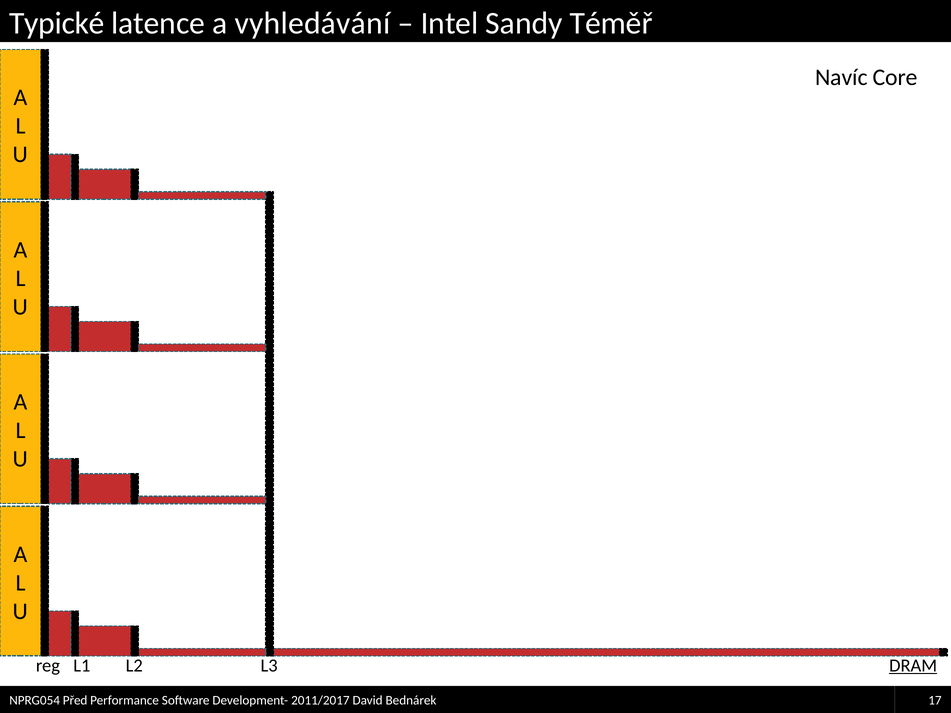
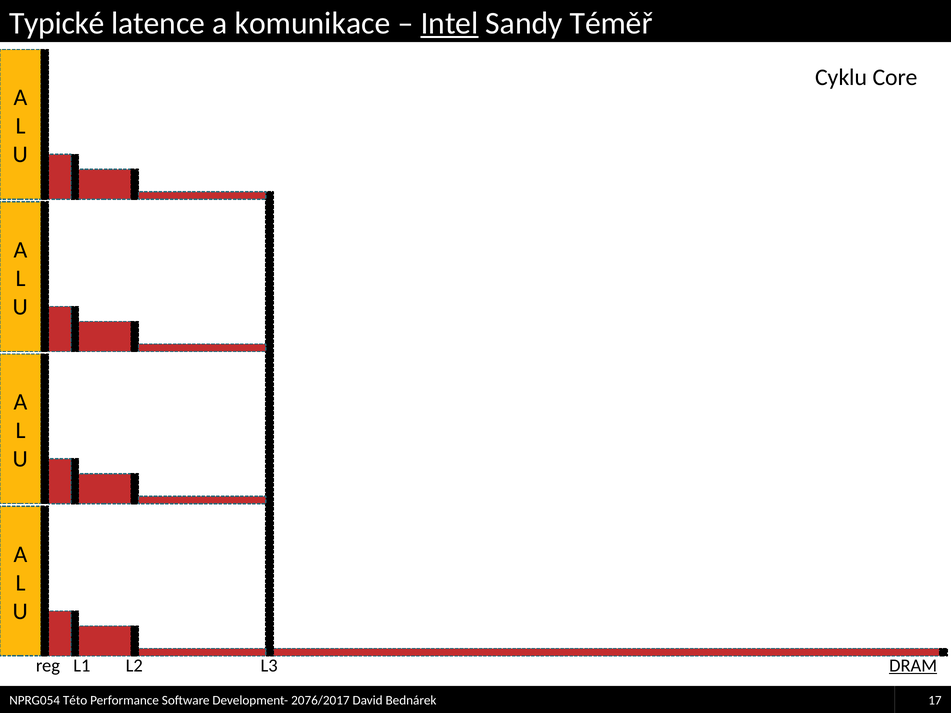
vyhledávání: vyhledávání -> komunikace
Intel underline: none -> present
Navíc: Navíc -> Cyklu
Před: Před -> Této
2011/2017: 2011/2017 -> 2076/2017
